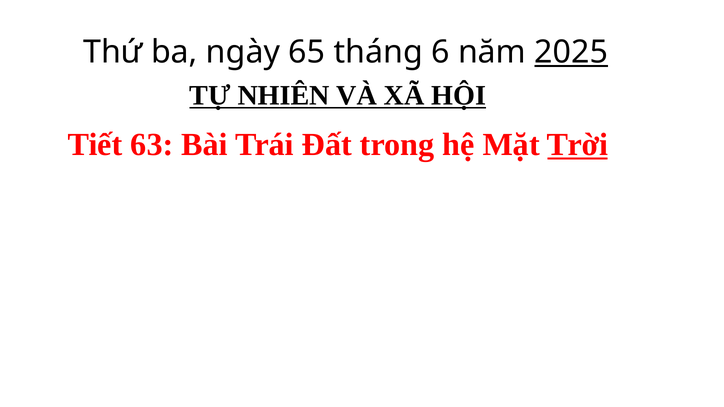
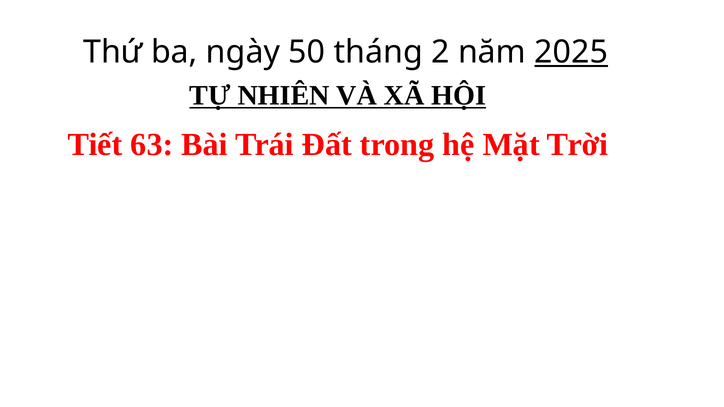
65: 65 -> 50
6: 6 -> 2
Trời underline: present -> none
